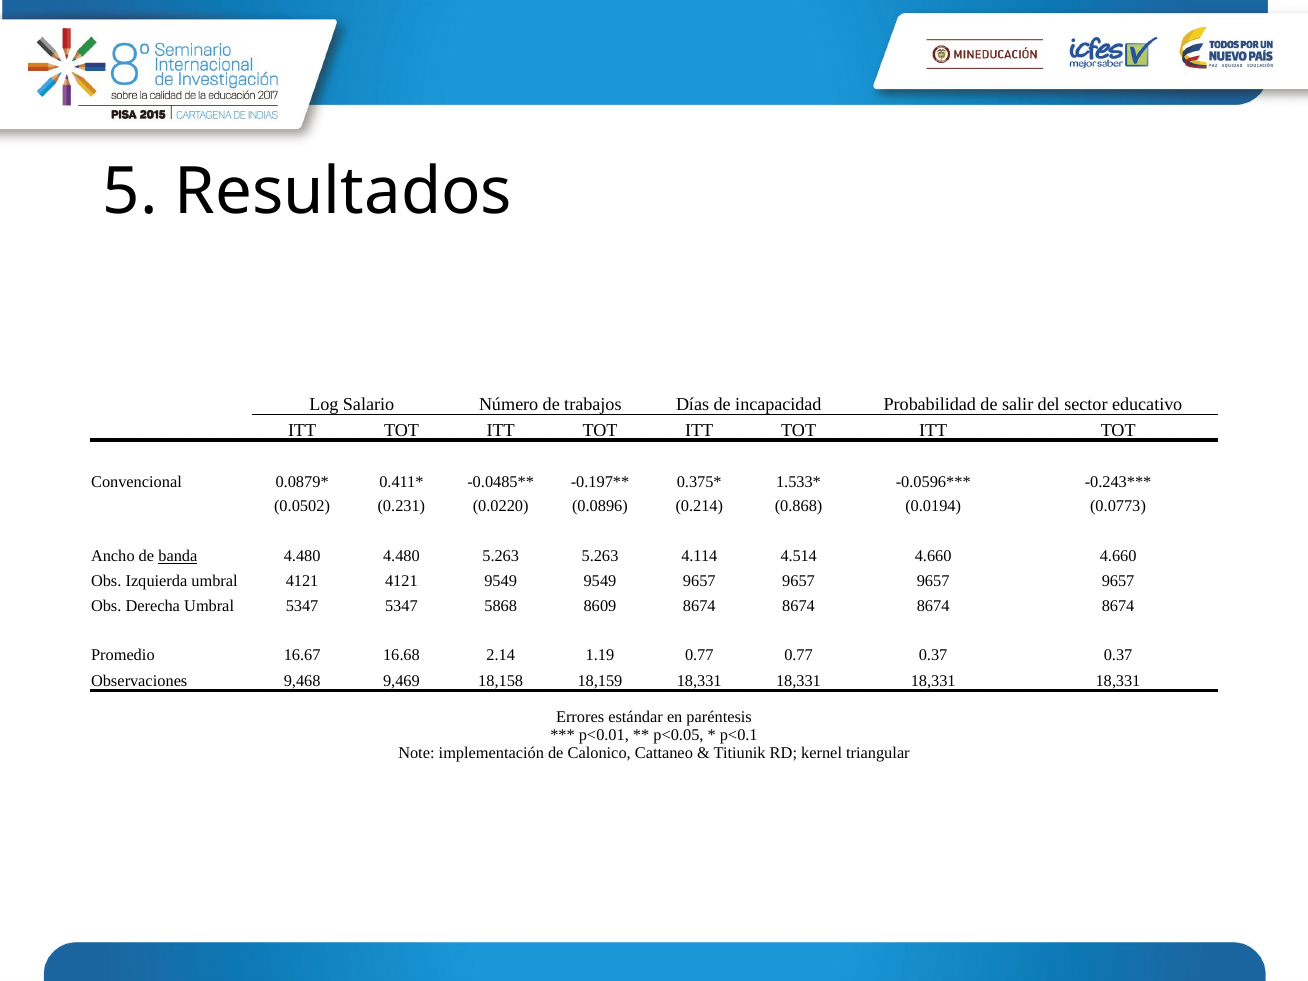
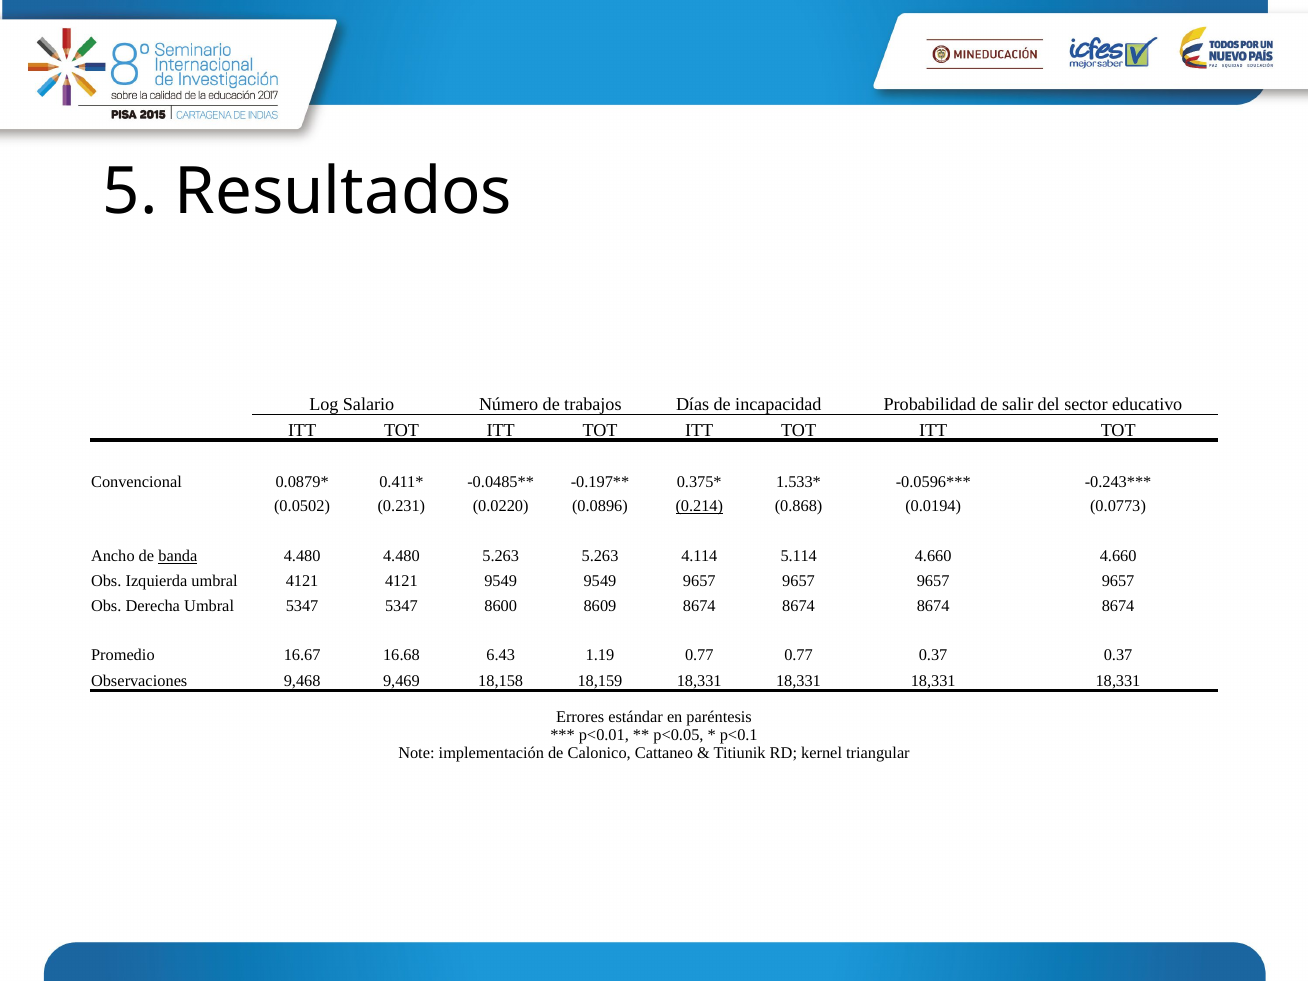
0.214 underline: none -> present
4.514: 4.514 -> 5.114
5868: 5868 -> 8600
2.14: 2.14 -> 6.43
